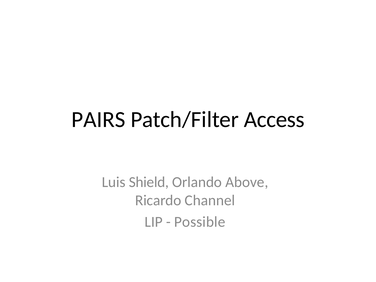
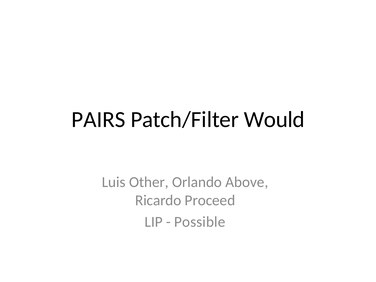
Access: Access -> Would
Shield: Shield -> Other
Channel: Channel -> Proceed
